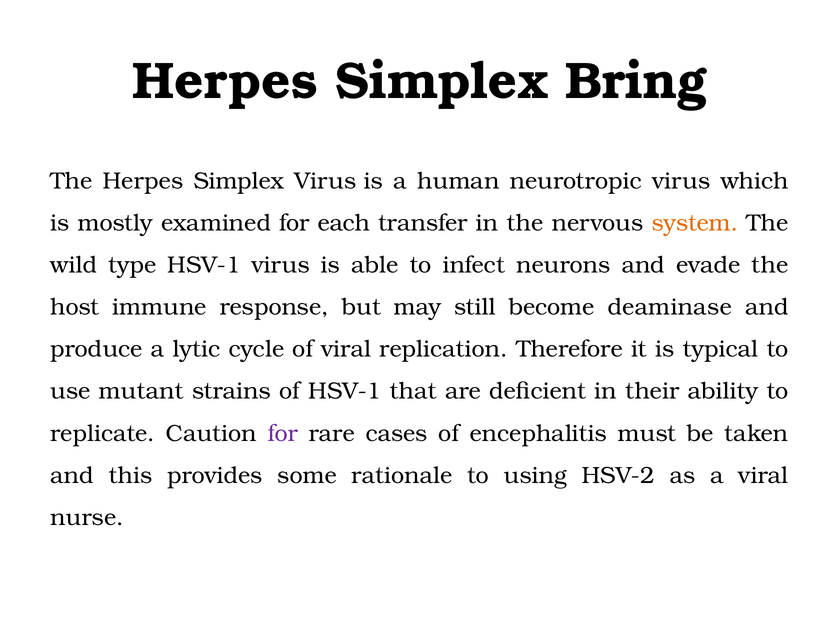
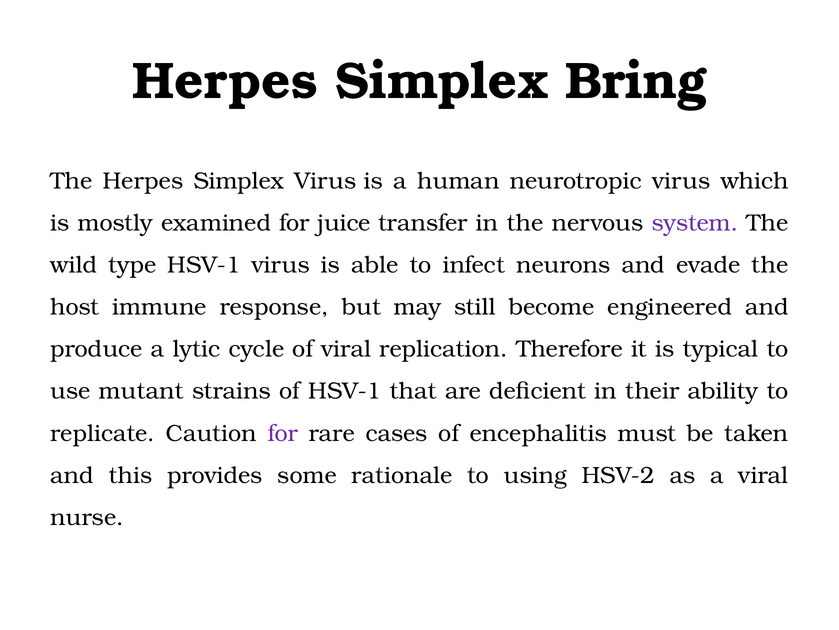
each: each -> juice
system colour: orange -> purple
deaminase: deaminase -> engineered
